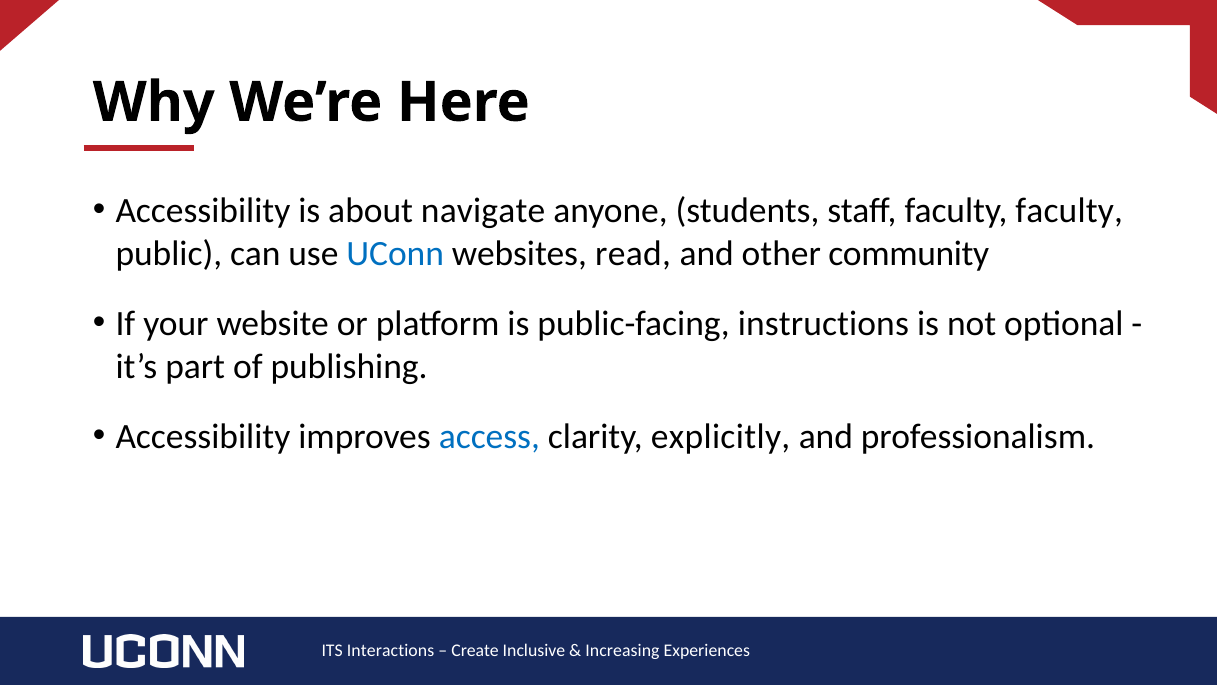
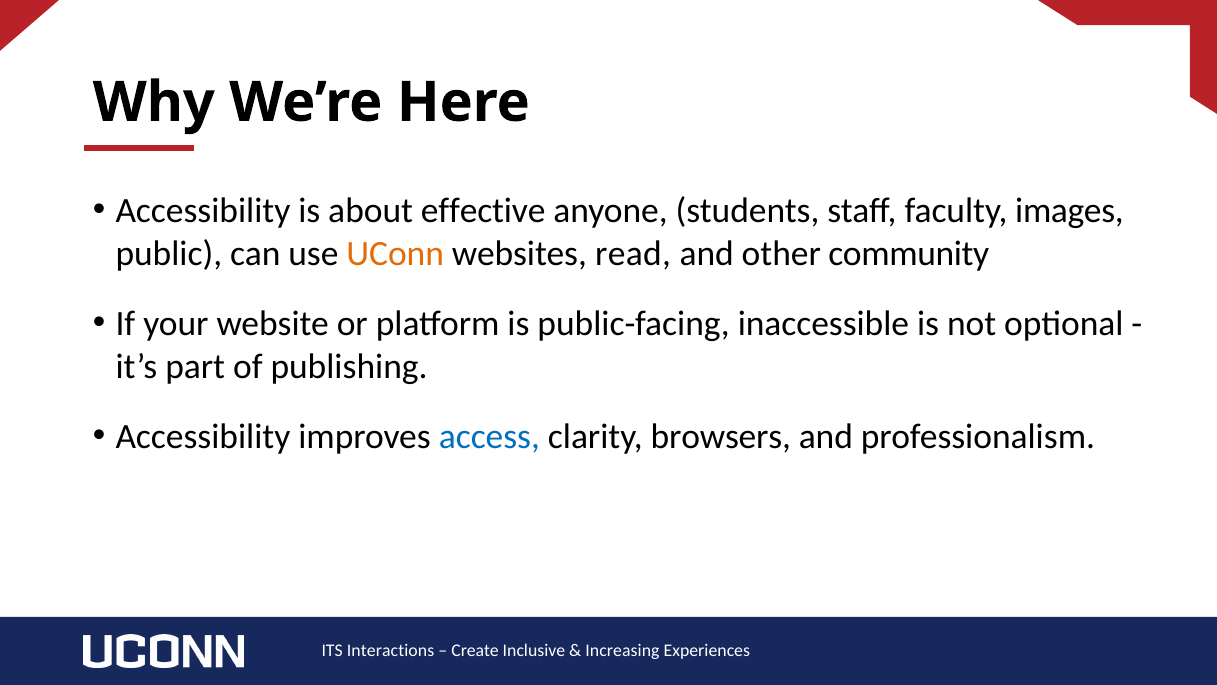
navigate: navigate -> effective
faculty faculty: faculty -> images
UConn colour: blue -> orange
instructions: instructions -> inaccessible
explicitly: explicitly -> browsers
